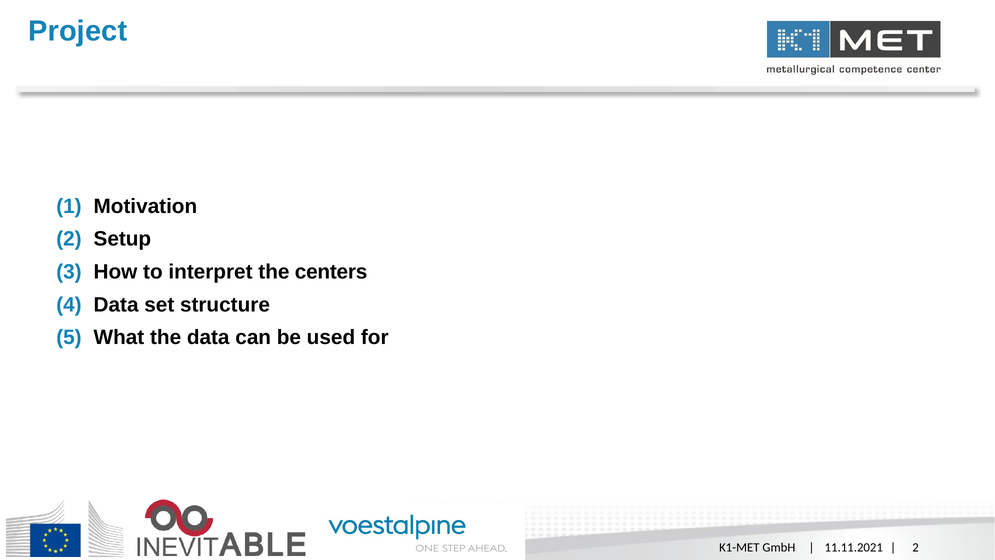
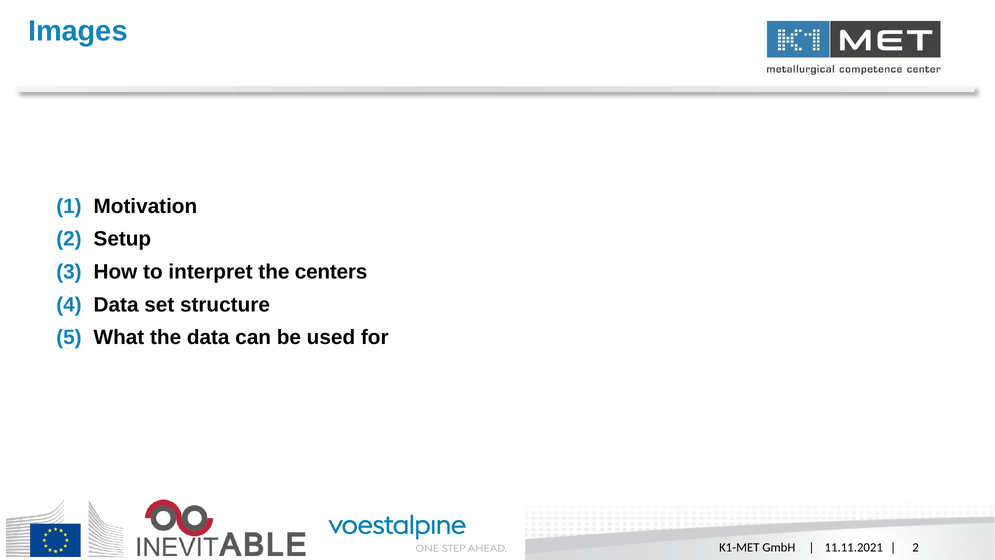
Project: Project -> Images
